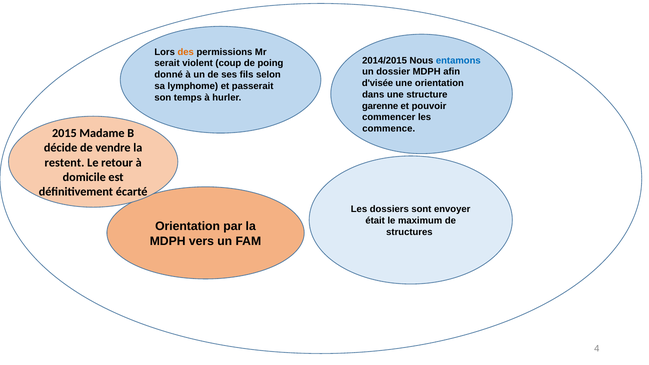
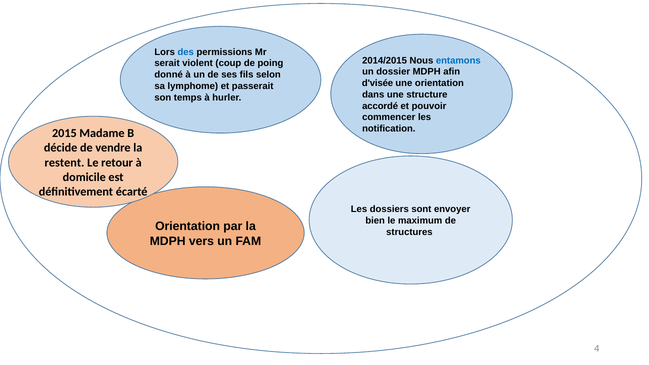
des colour: orange -> blue
garenne: garenne -> accordé
commence: commence -> notification
était: était -> bien
